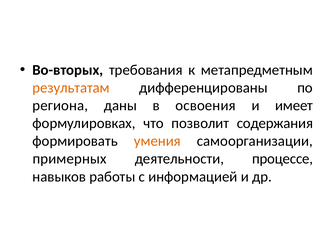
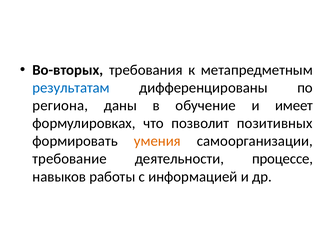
результатам colour: orange -> blue
освоения: освоения -> обучение
содержания: содержания -> позитивных
примерных: примерных -> требование
